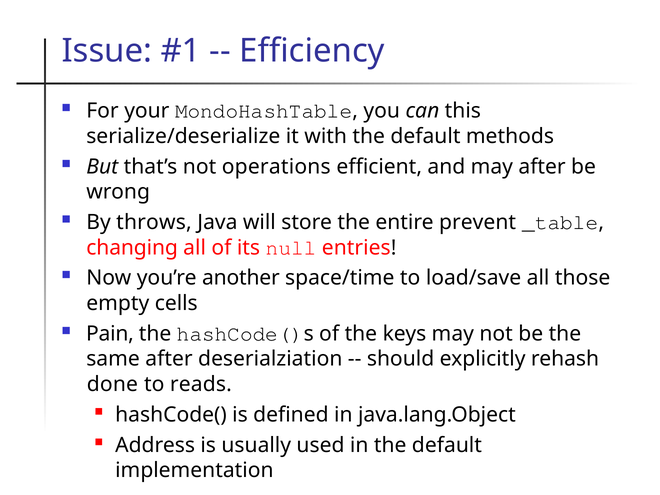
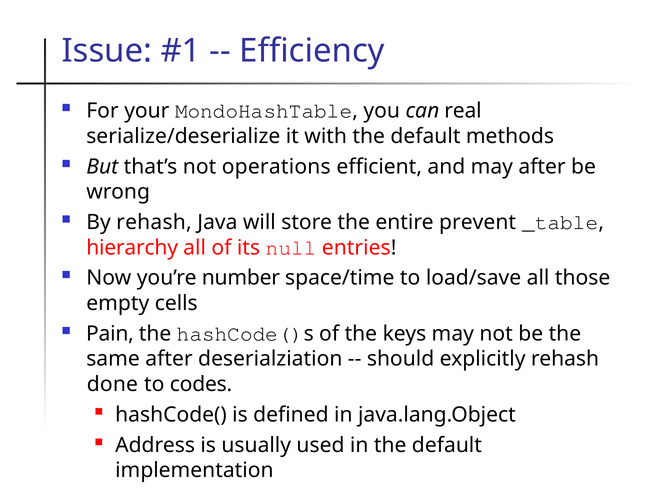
this: this -> real
By throws: throws -> rehash
changing: changing -> hierarchy
another: another -> number
reads: reads -> codes
